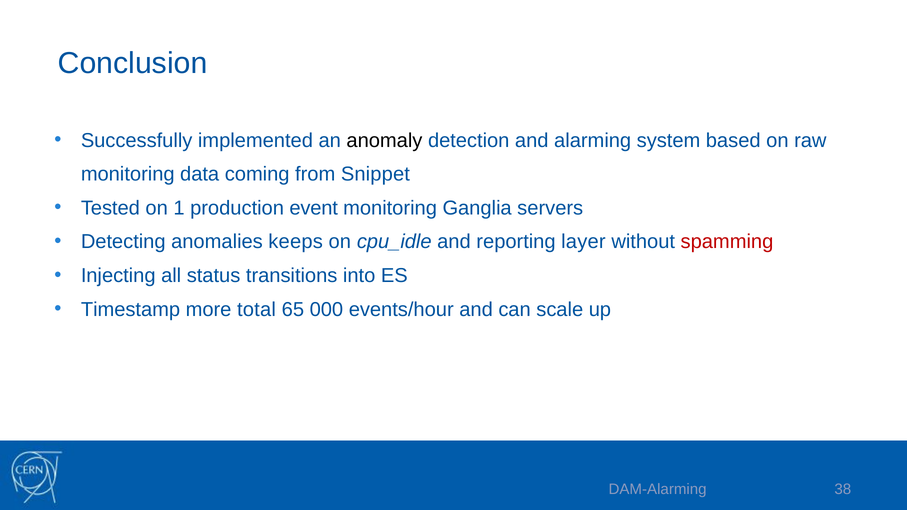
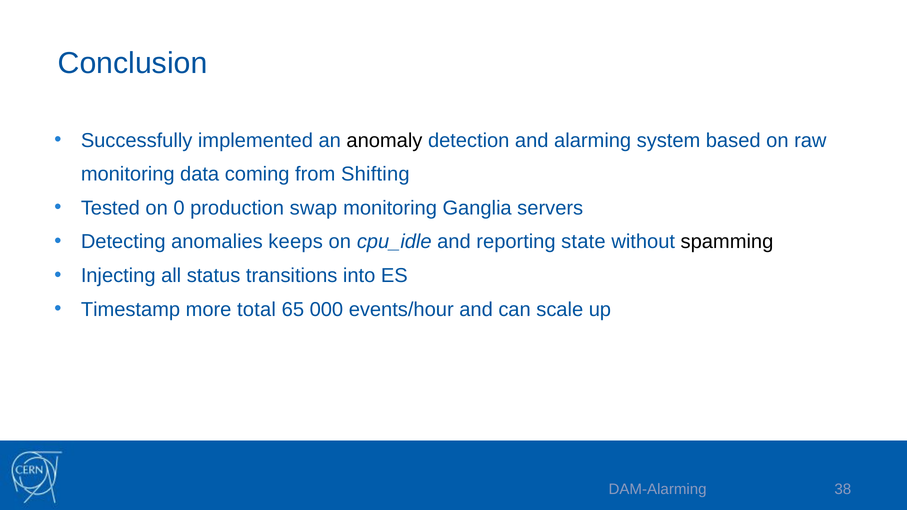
Snippet: Snippet -> Shifting
1: 1 -> 0
event: event -> swap
layer: layer -> state
spamming colour: red -> black
